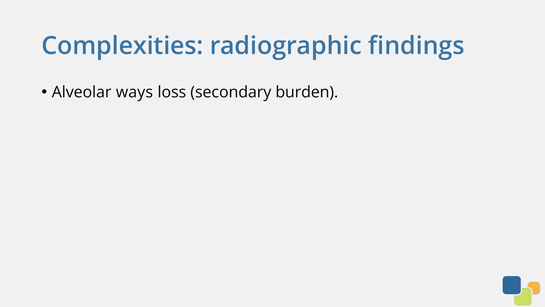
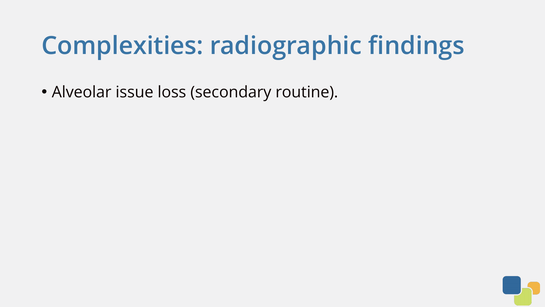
ways: ways -> issue
burden: burden -> routine
